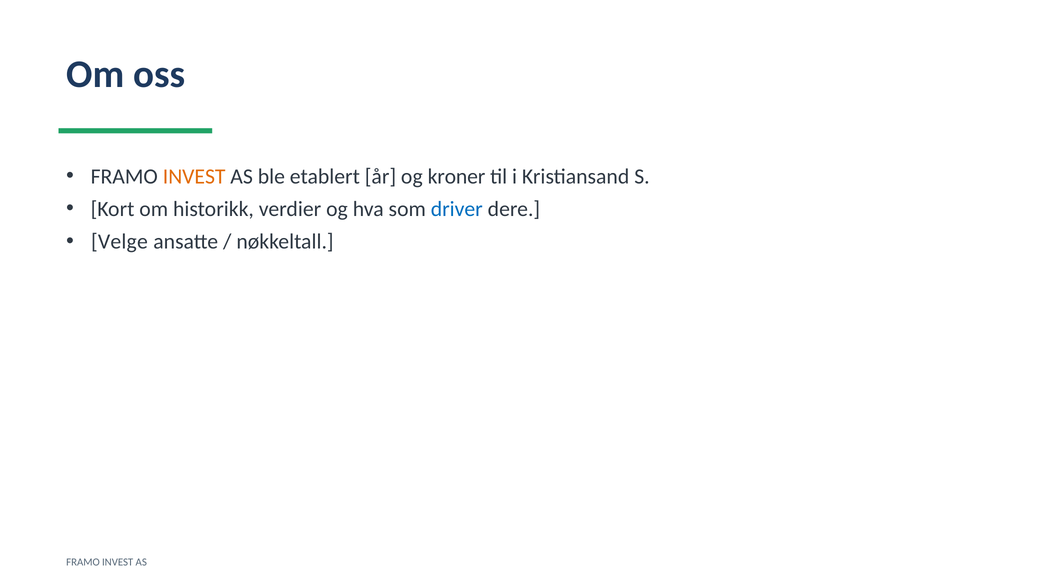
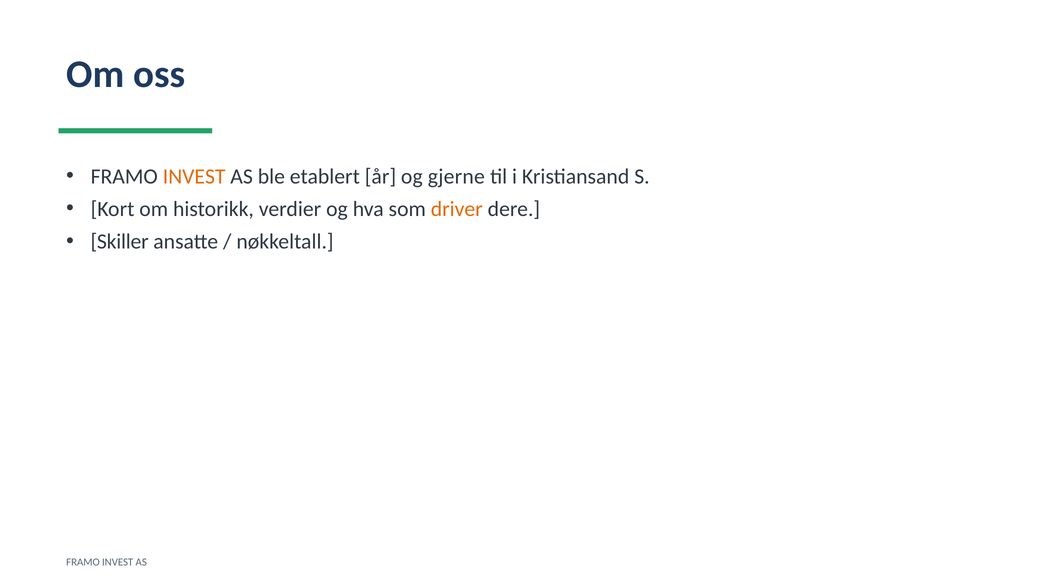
kroner: kroner -> gjerne
driver colour: blue -> orange
Velge: Velge -> Skiller
